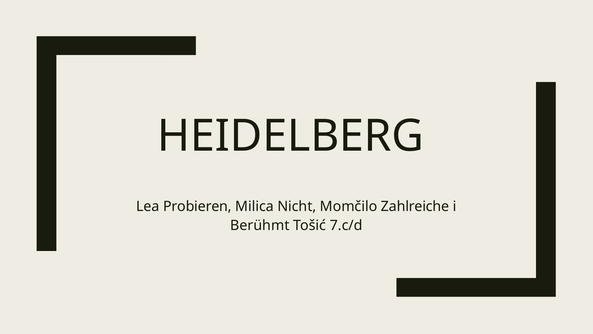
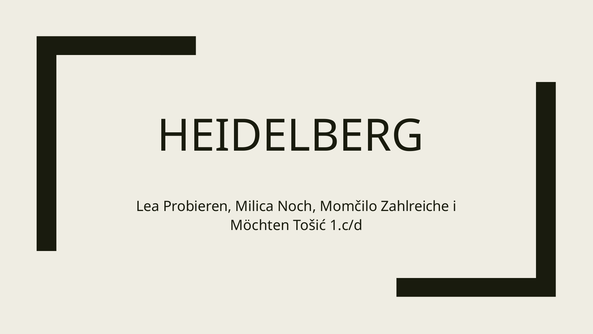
Nicht: Nicht -> Noch
Berühmt: Berühmt -> Möchten
7.c/d: 7.c/d -> 1.c/d
